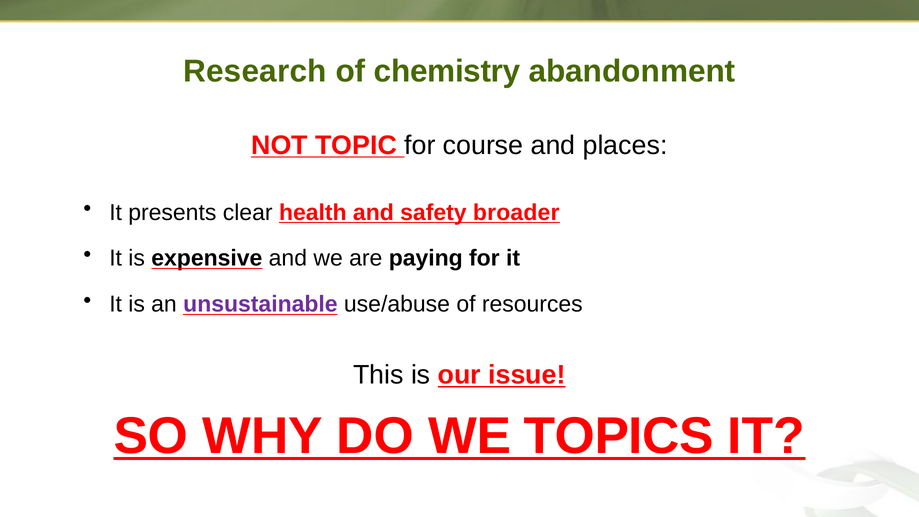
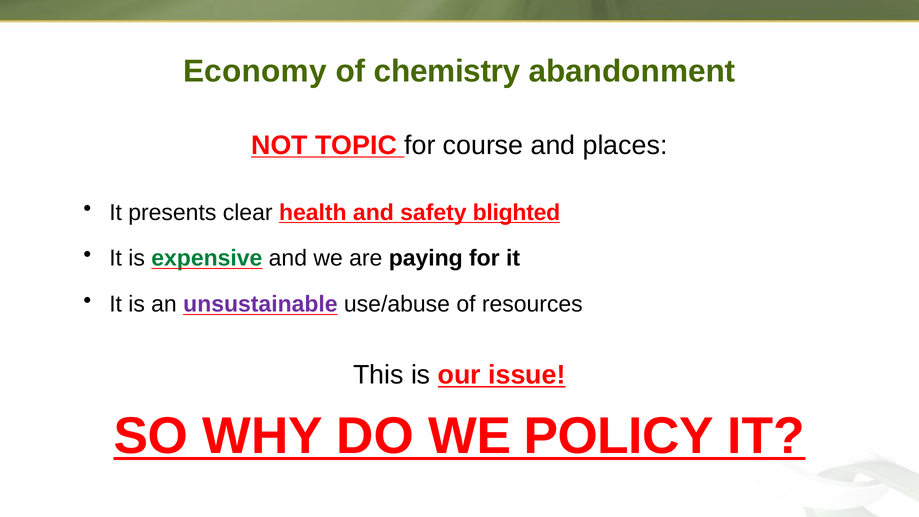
Research: Research -> Economy
broader: broader -> blighted
expensive colour: black -> green
TOPICS: TOPICS -> POLICY
